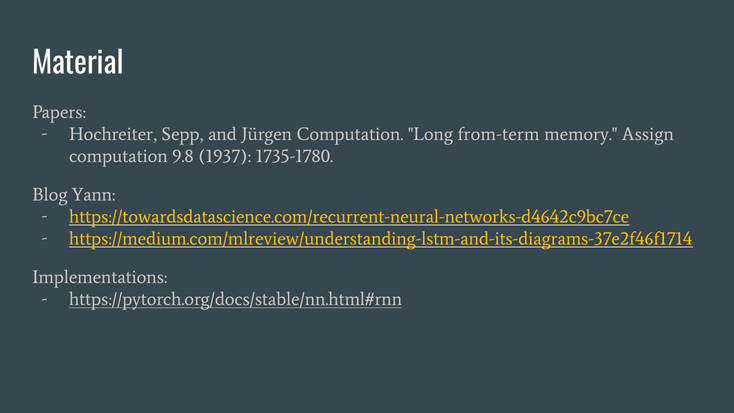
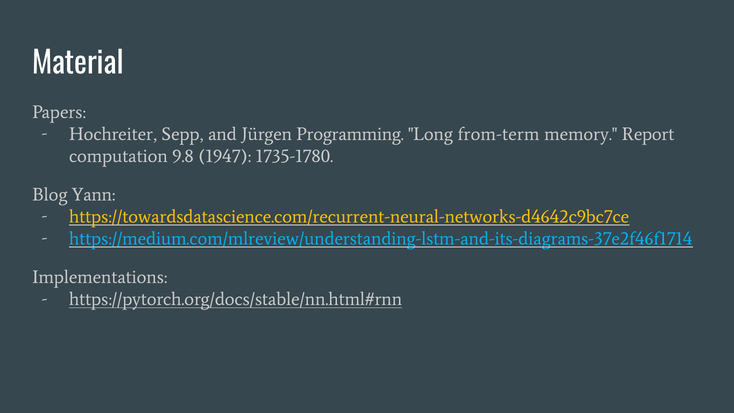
Jürgen Computation: Computation -> Programming
Assign: Assign -> Report
1937: 1937 -> 1947
https://medium.com/mlreview/understanding-lstm-and-its-diagrams-37e2f46f1714 colour: yellow -> light blue
